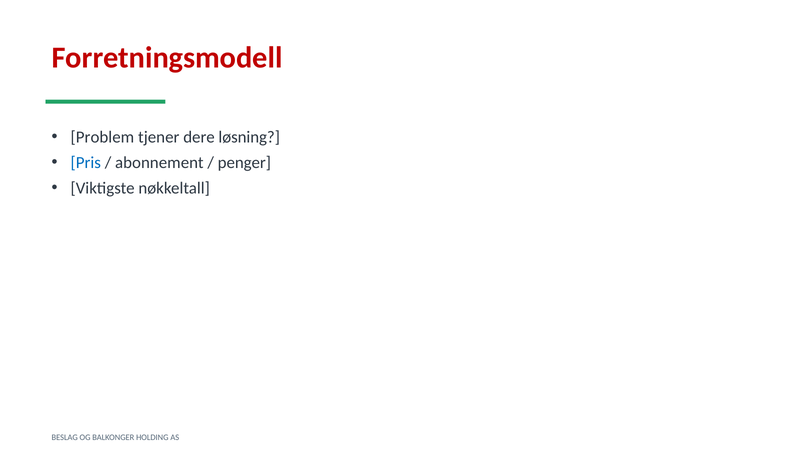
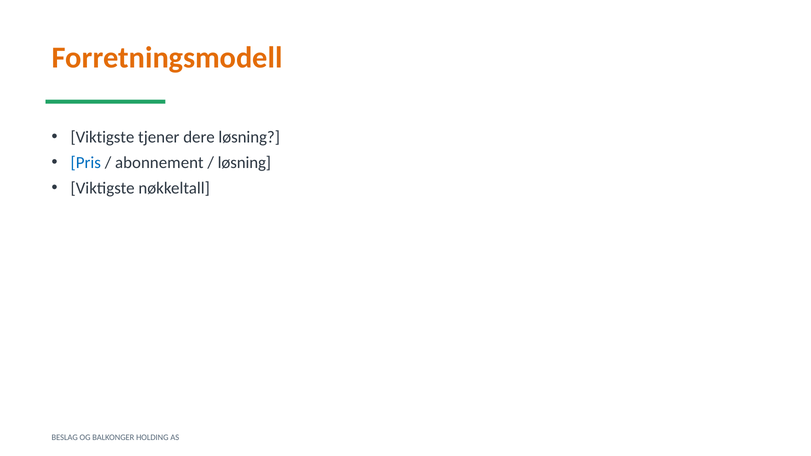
Forretningsmodell colour: red -> orange
Problem at (102, 137): Problem -> Viktigste
penger at (244, 163): penger -> løsning
